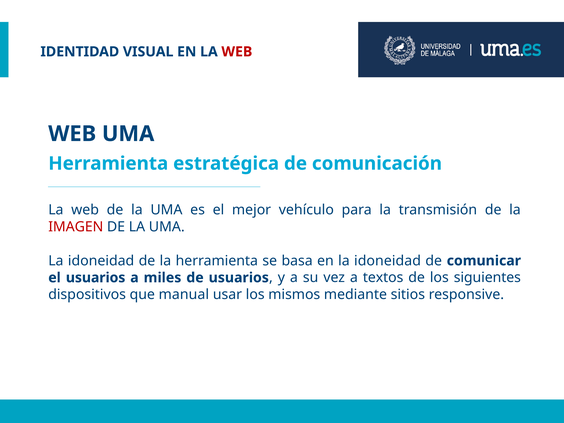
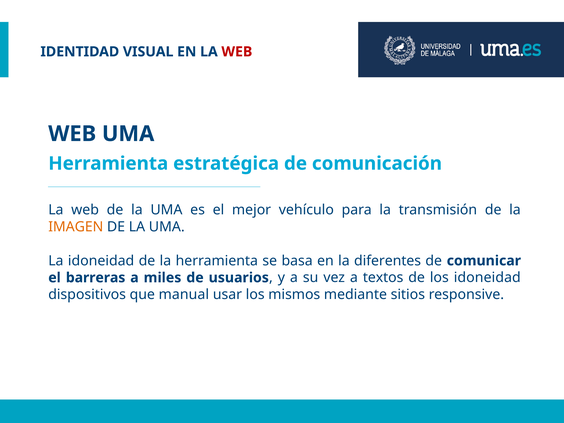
IMAGEN colour: red -> orange
en la idoneidad: idoneidad -> diferentes
el usuarios: usuarios -> barreras
los siguientes: siguientes -> idoneidad
